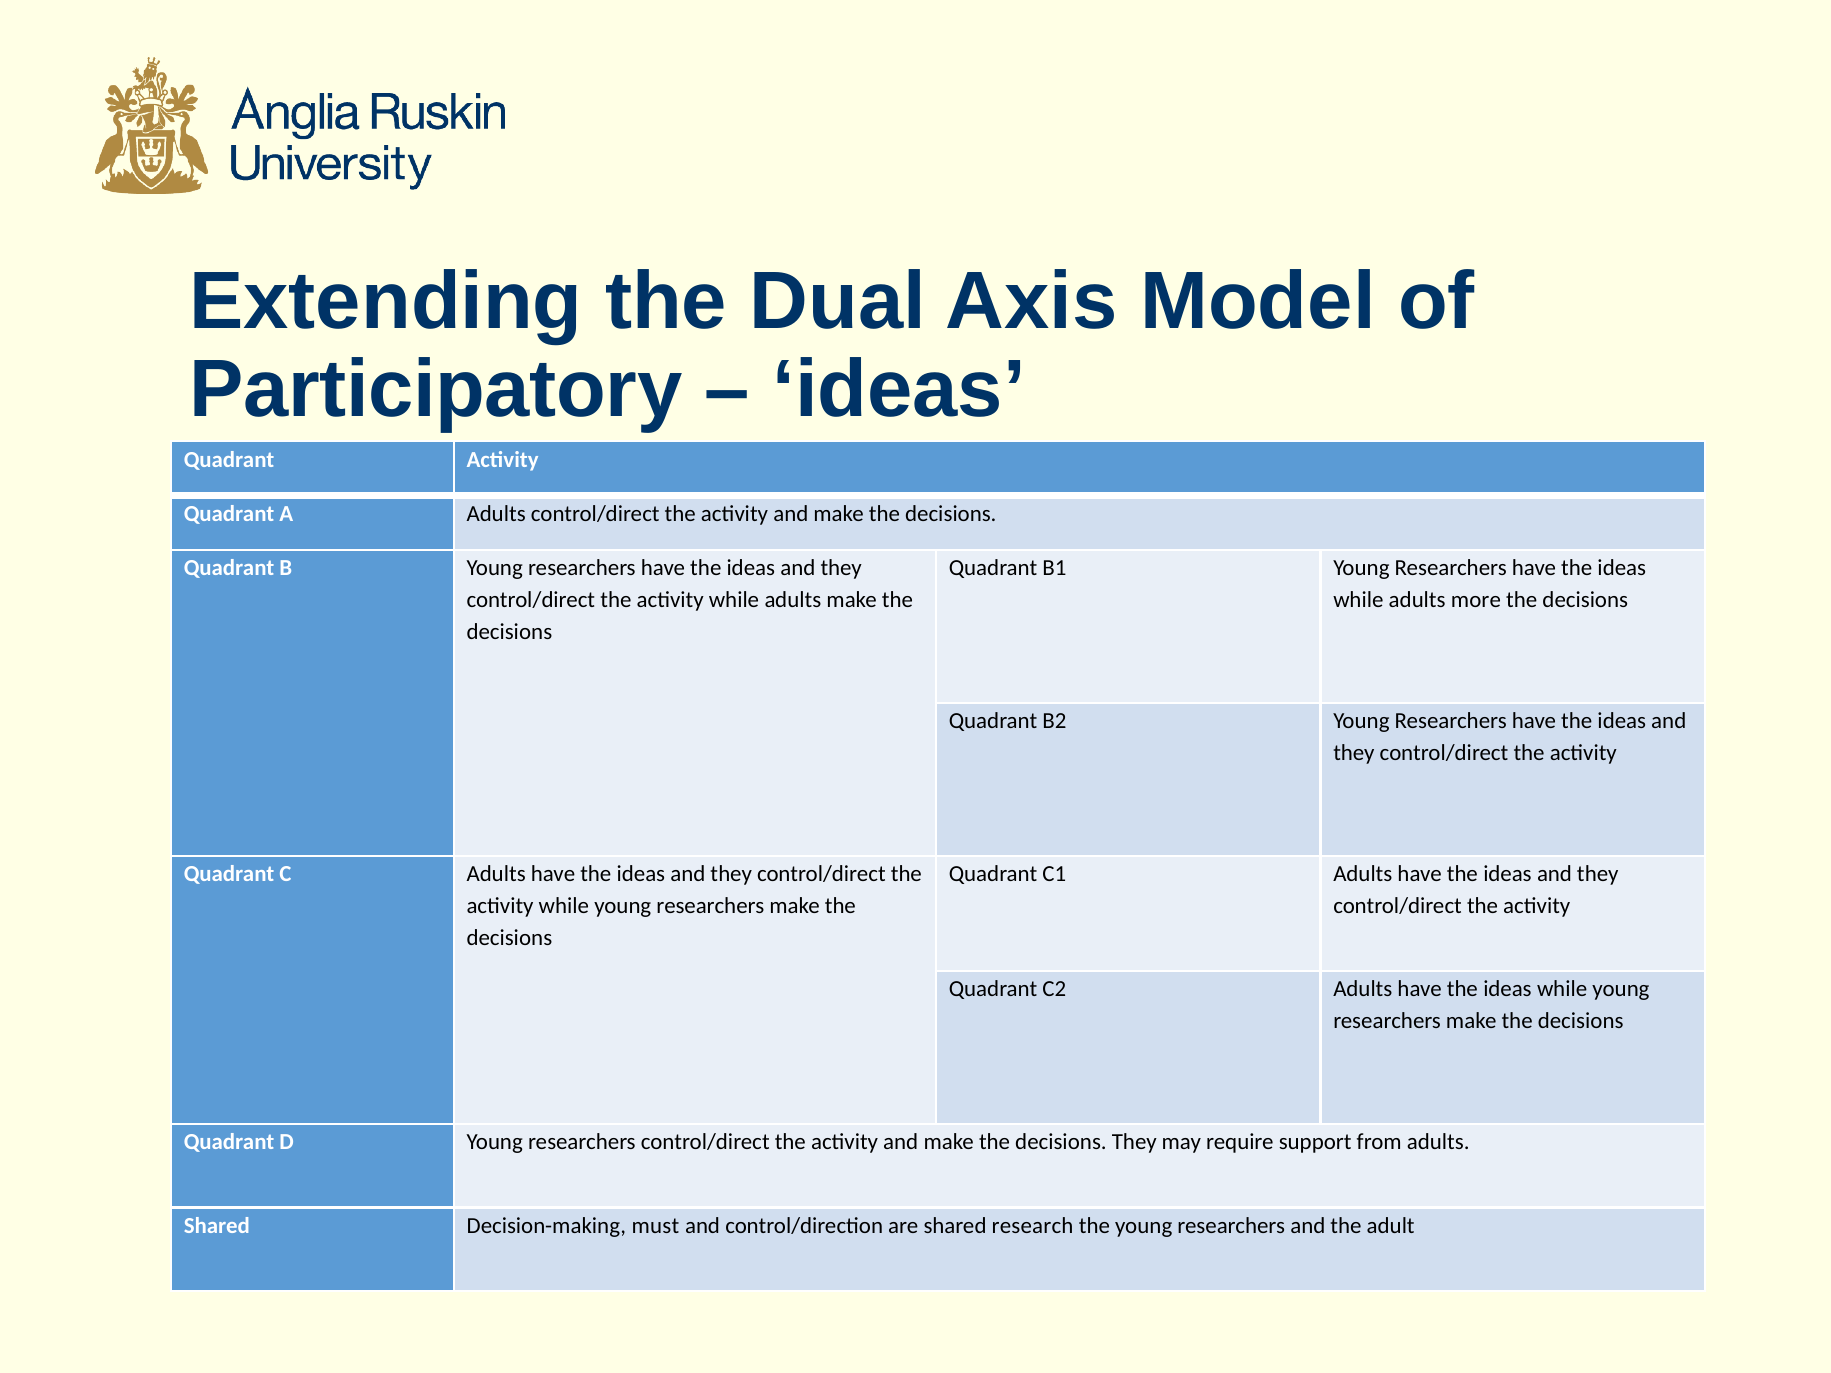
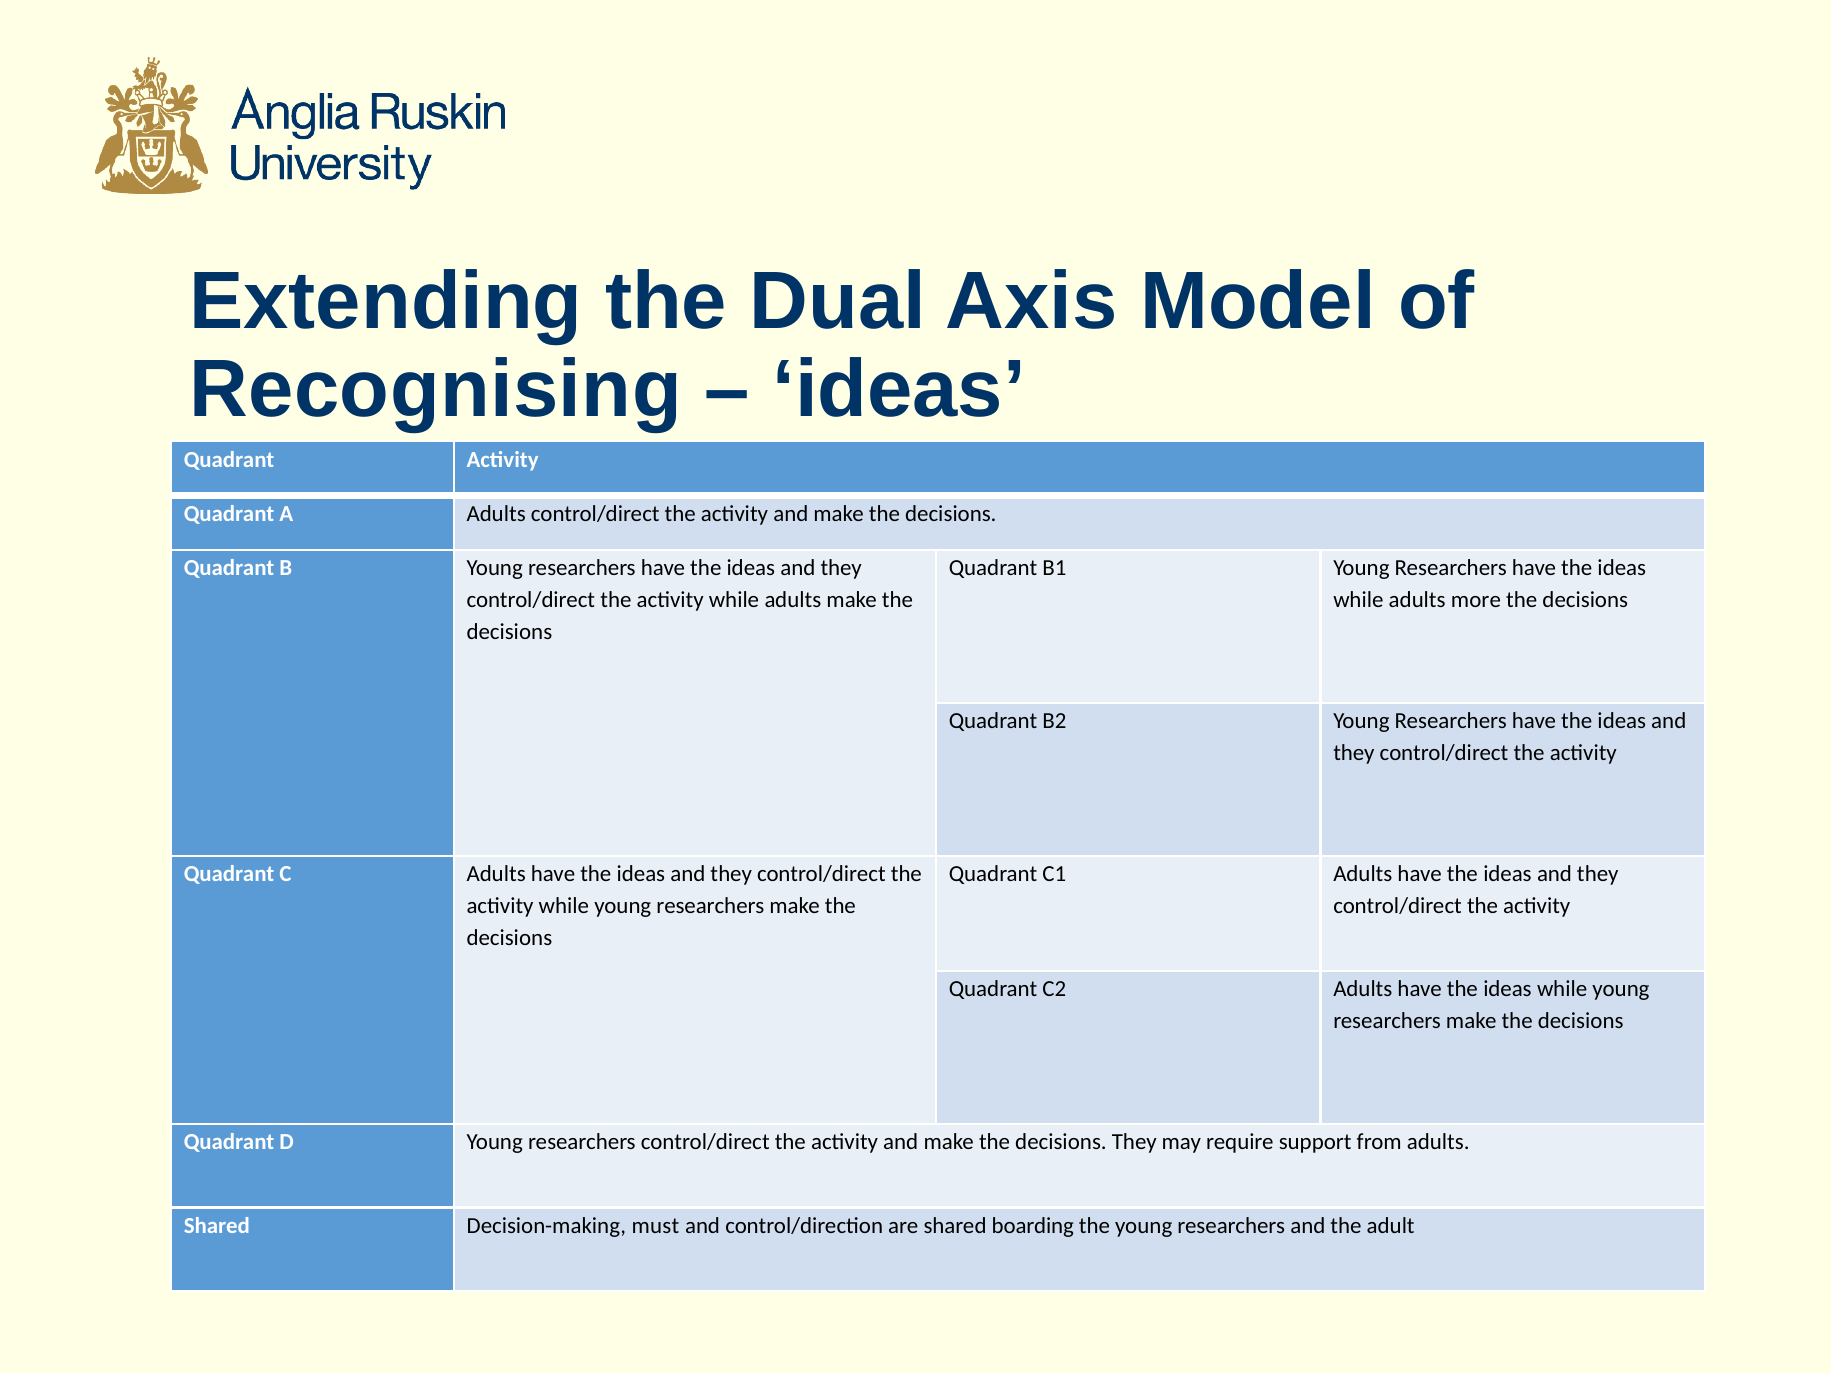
Participatory: Participatory -> Recognising
research: research -> boarding
